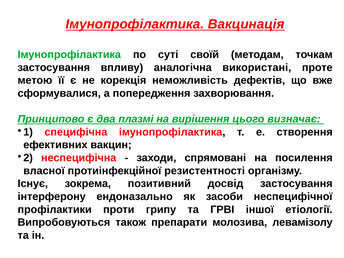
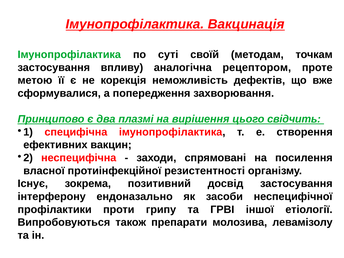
використані: використані -> рецептором
визначає: визначає -> свідчить
